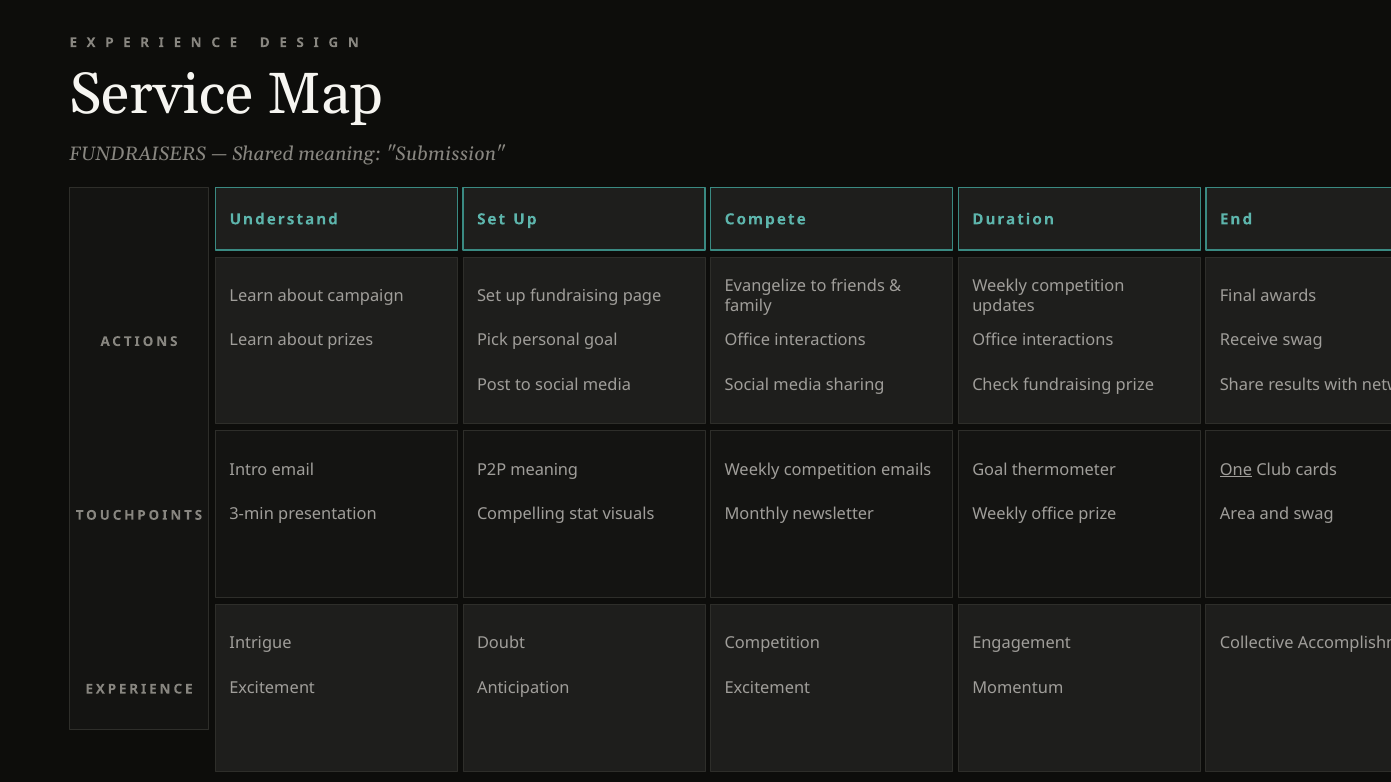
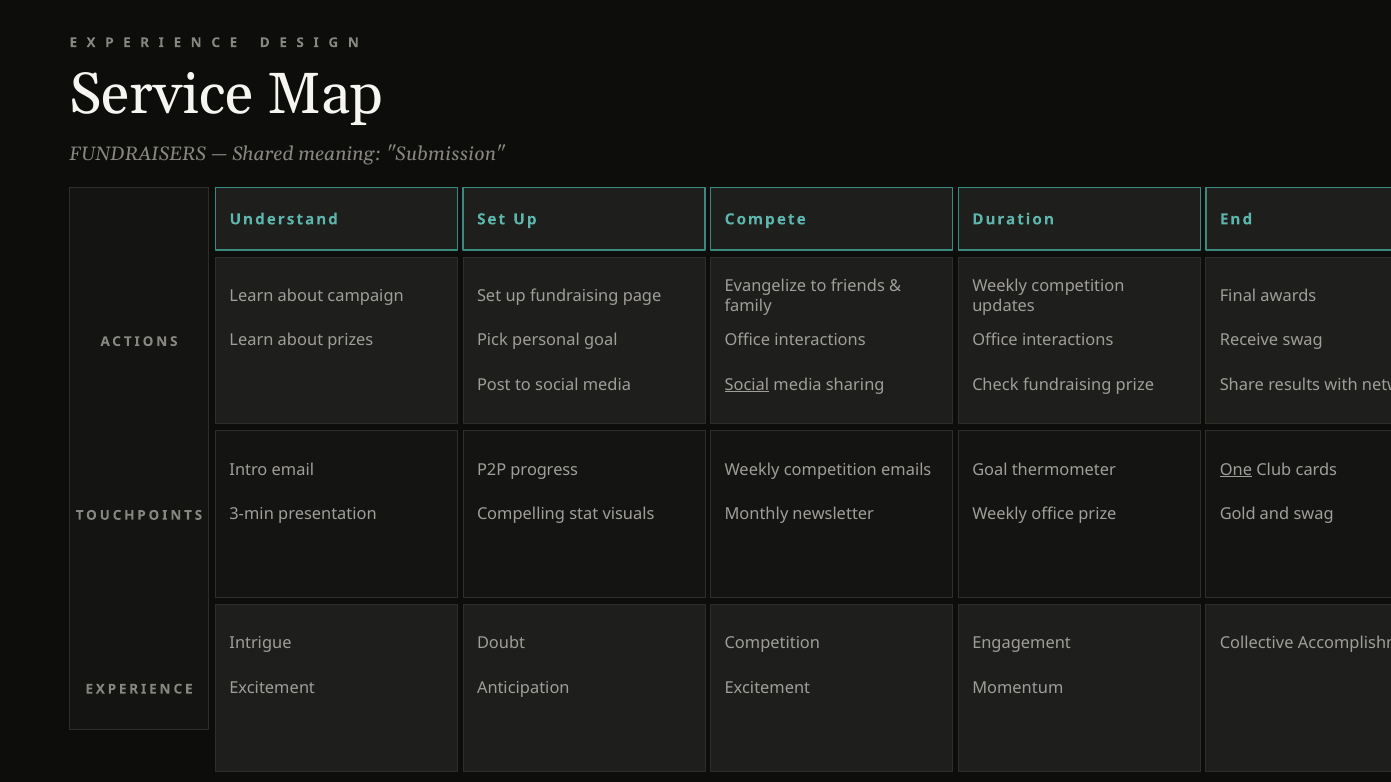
Social at (747, 385) underline: none -> present
P2P meaning: meaning -> progress
Area: Area -> Gold
